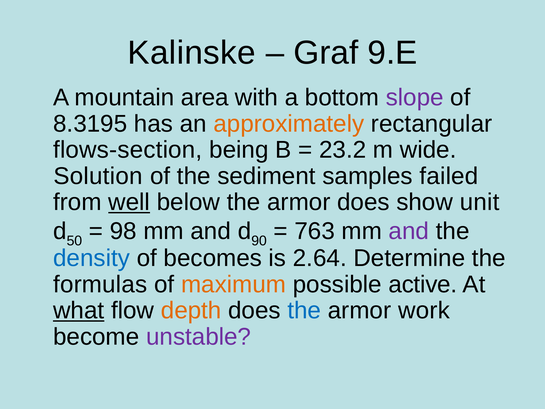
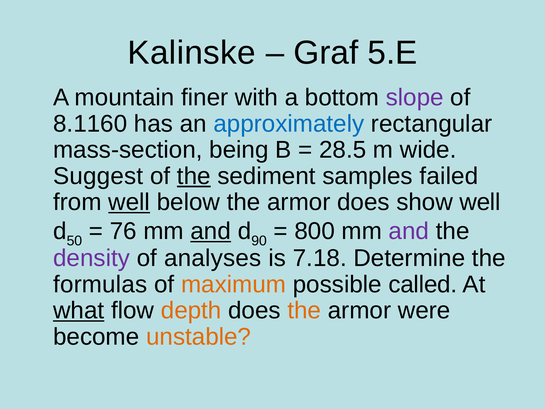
9.E: 9.E -> 5.E
area: area -> finer
8.3195: 8.3195 -> 8.1160
approximately colour: orange -> blue
flows-section: flows-section -> mass-section
23.2: 23.2 -> 28.5
Solution: Solution -> Suggest
the at (194, 176) underline: none -> present
show unit: unit -> well
98: 98 -> 76
and at (211, 231) underline: none -> present
763: 763 -> 800
density colour: blue -> purple
becomes: becomes -> analyses
2.64: 2.64 -> 7.18
active: active -> called
the at (304, 310) colour: blue -> orange
work: work -> were
unstable colour: purple -> orange
